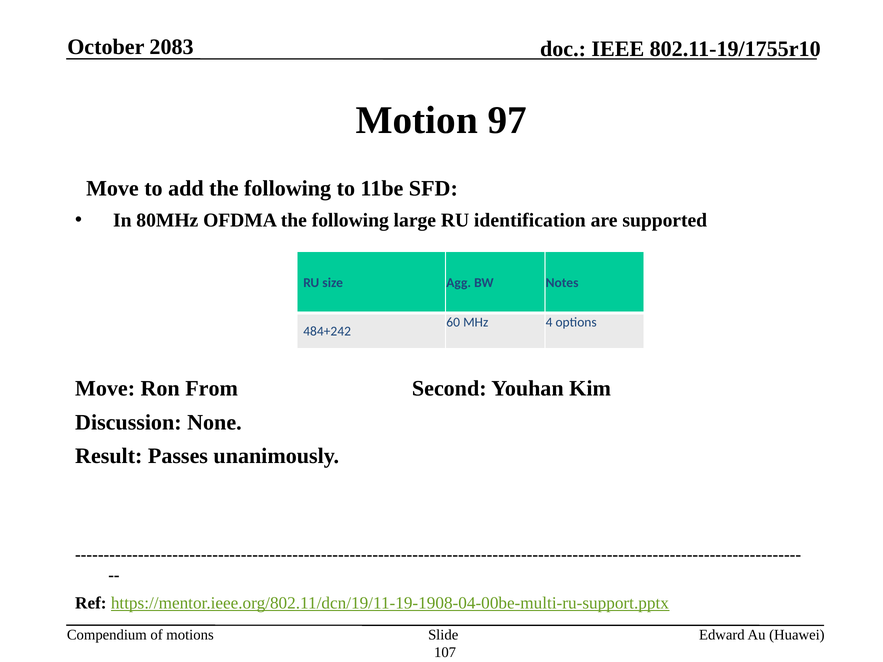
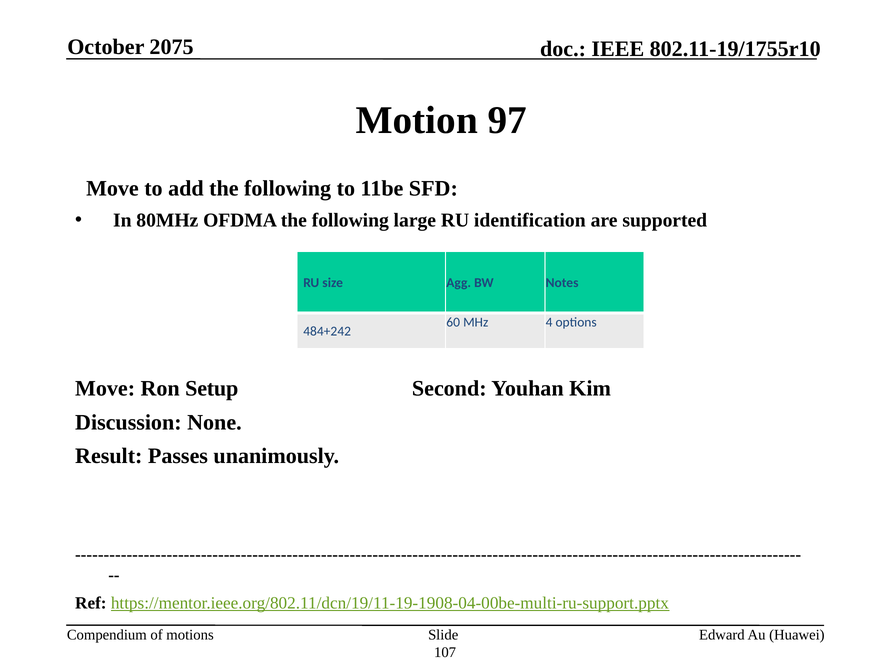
2083: 2083 -> 2075
From: From -> Setup
